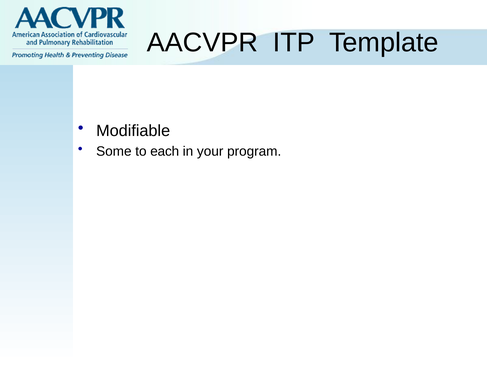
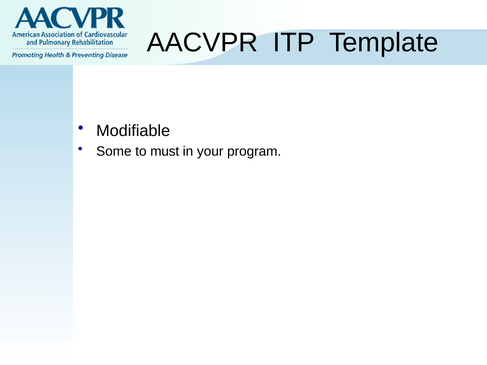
each: each -> must
